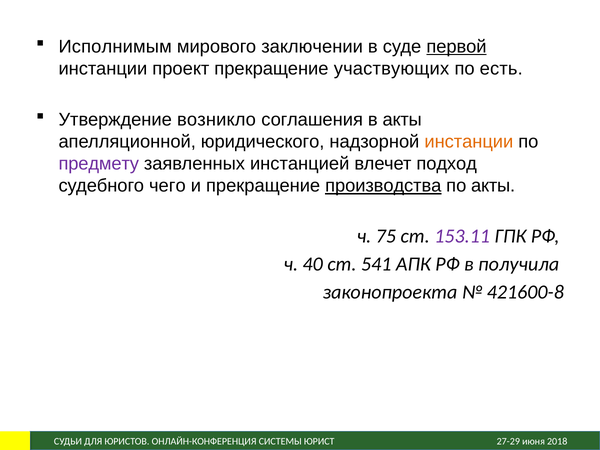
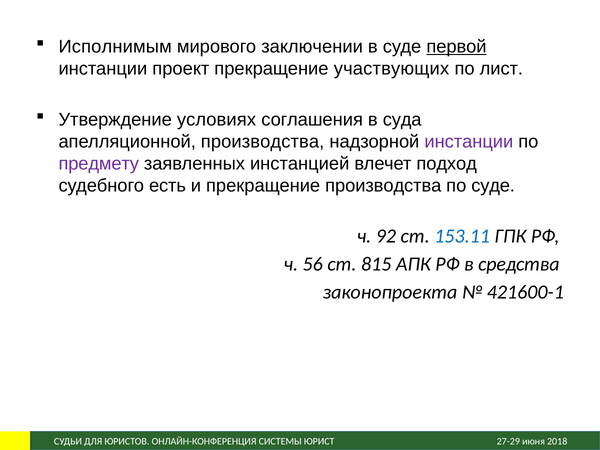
есть: есть -> лист
возникло: возникло -> условиях
в акты: акты -> суда
апелляционной юридического: юридического -> производства
инстанции at (469, 142) colour: orange -> purple
чего: чего -> есть
производства at (383, 186) underline: present -> none
по акты: акты -> суде
75: 75 -> 92
153.11 colour: purple -> blue
40: 40 -> 56
541: 541 -> 815
получила: получила -> средства
421600-8: 421600-8 -> 421600-1
